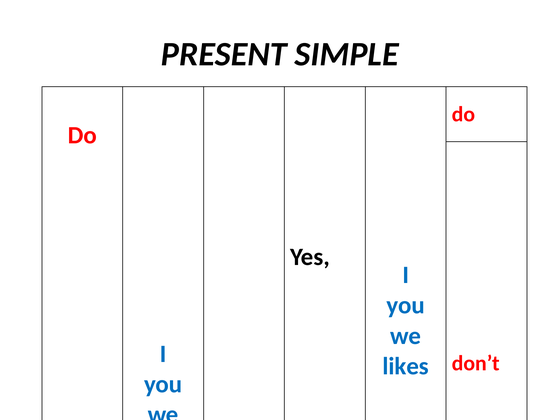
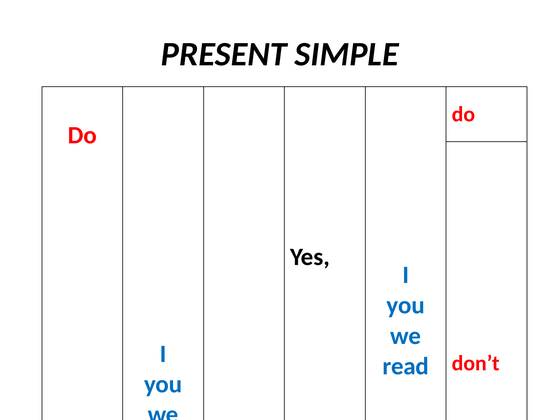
likes: likes -> read
